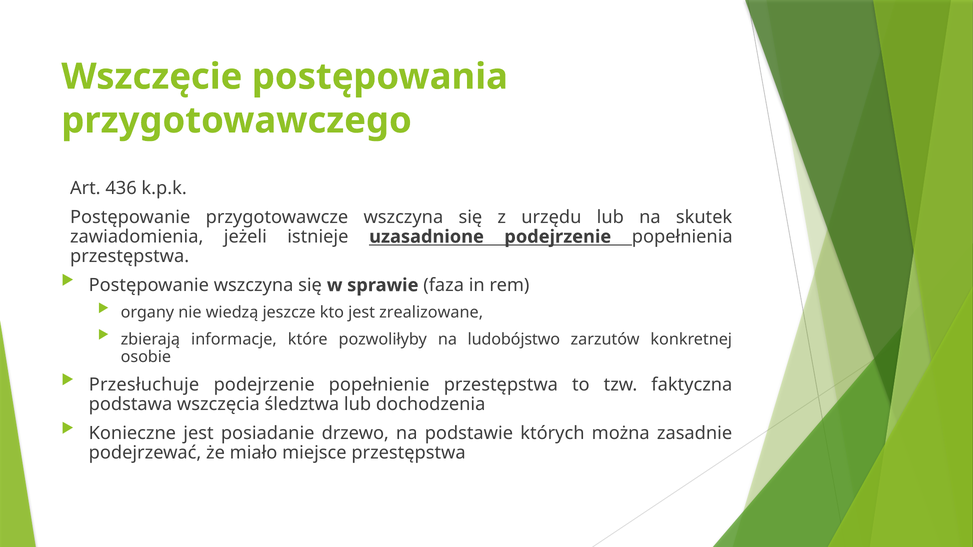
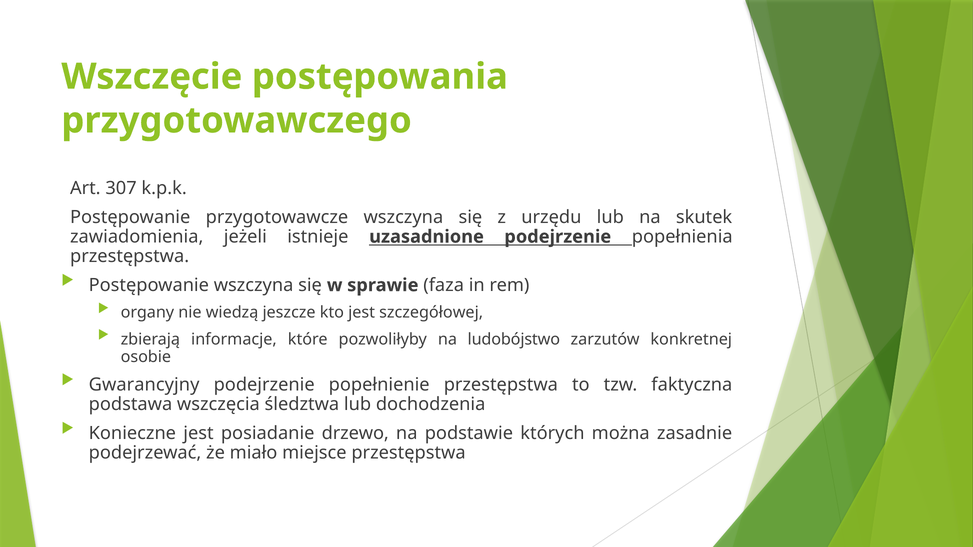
436: 436 -> 307
zrealizowane: zrealizowane -> szczegółowej
Przesłuchuje: Przesłuchuje -> Gwarancyjny
